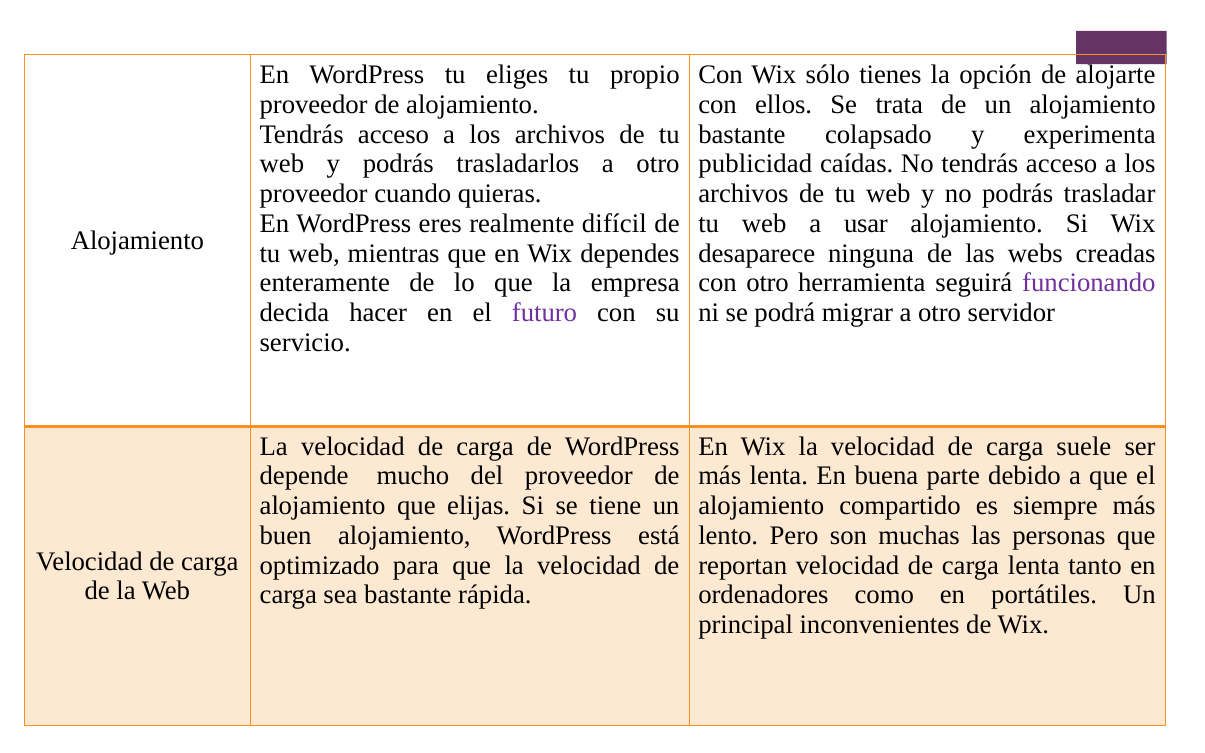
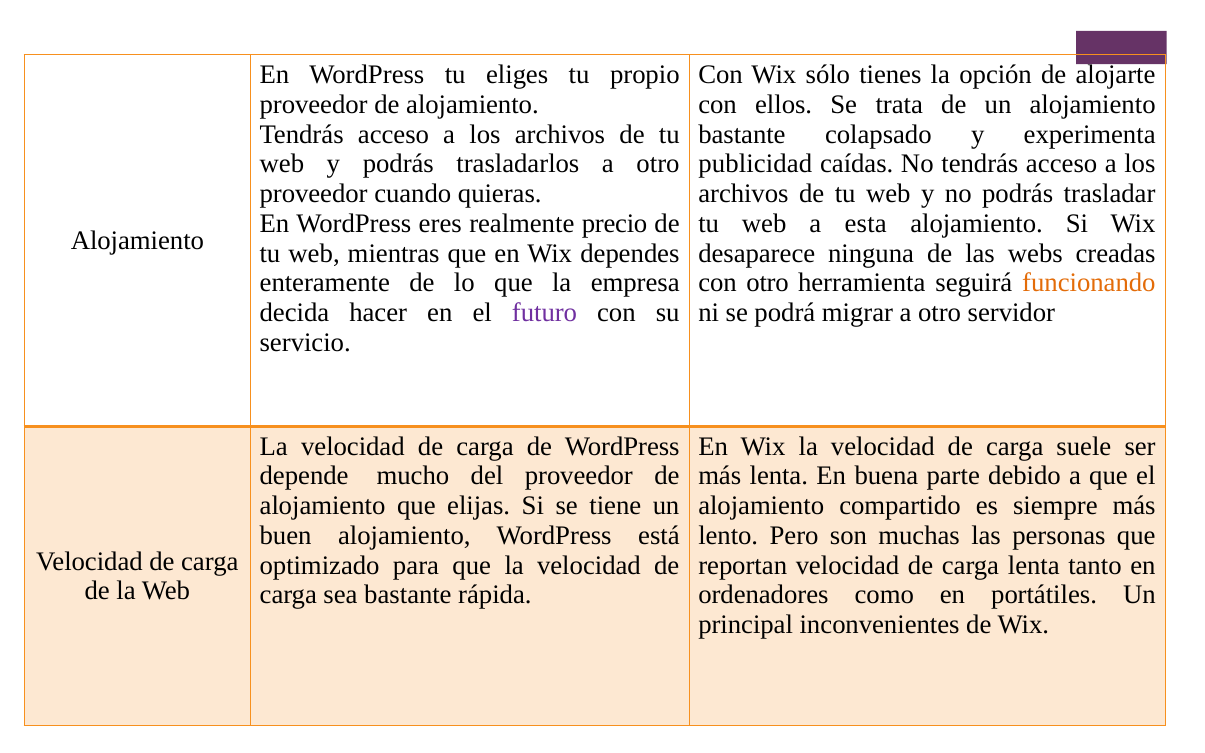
difícil: difícil -> precio
usar: usar -> esta
funcionando colour: purple -> orange
